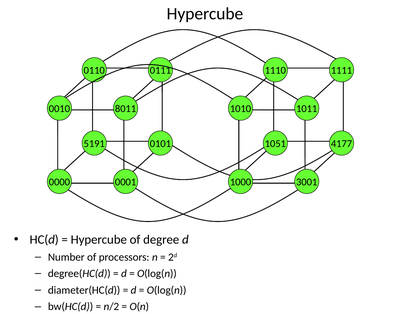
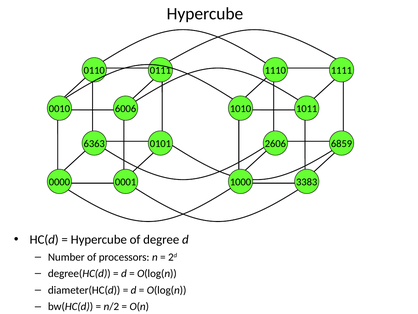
8011: 8011 -> 6006
5191: 5191 -> 6363
1051: 1051 -> 2606
4177: 4177 -> 6859
3001: 3001 -> 3383
